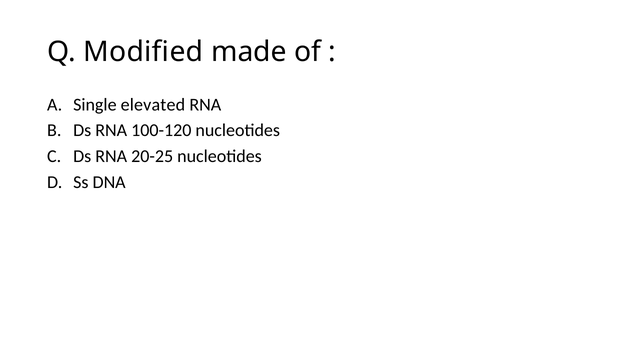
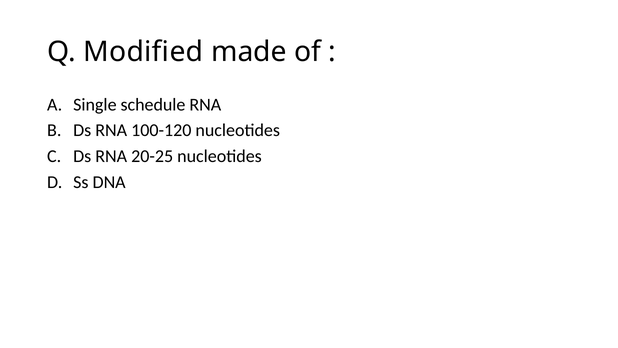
elevated: elevated -> schedule
